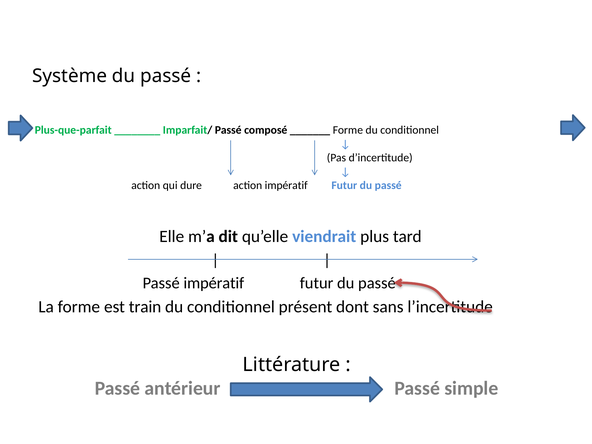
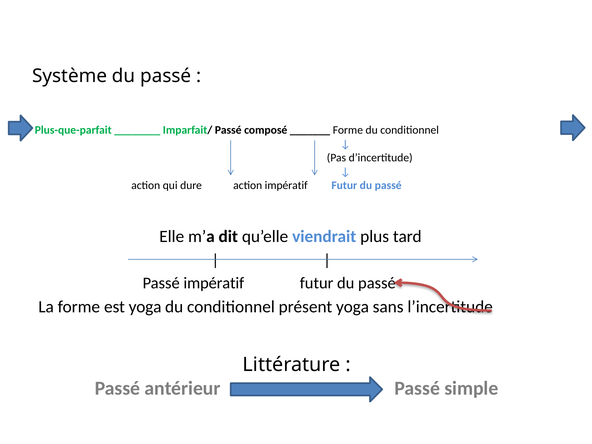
est train: train -> yoga
présent dont: dont -> yoga
